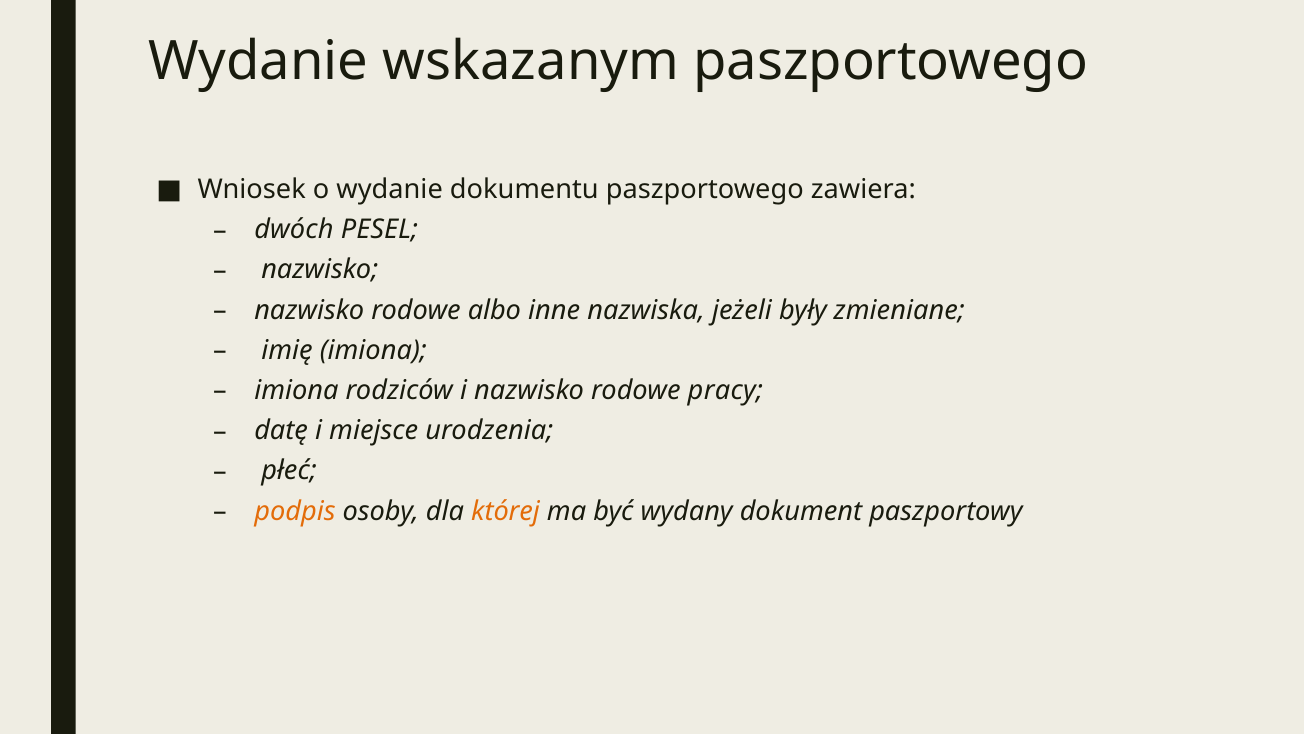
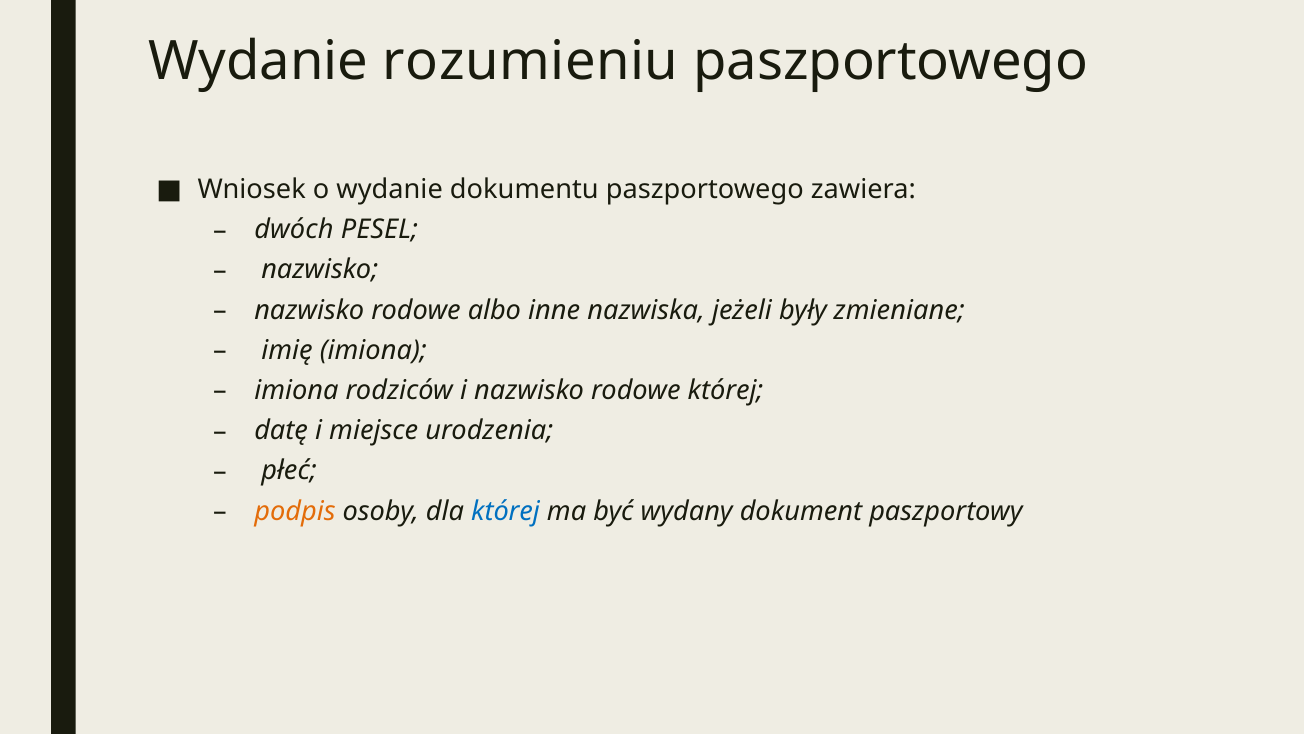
wskazanym: wskazanym -> rozumieniu
rodowe pracy: pracy -> której
której at (506, 511) colour: orange -> blue
